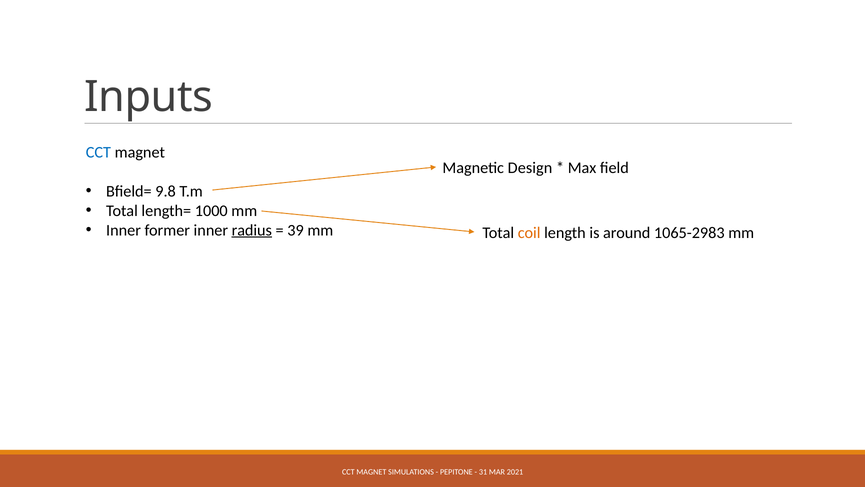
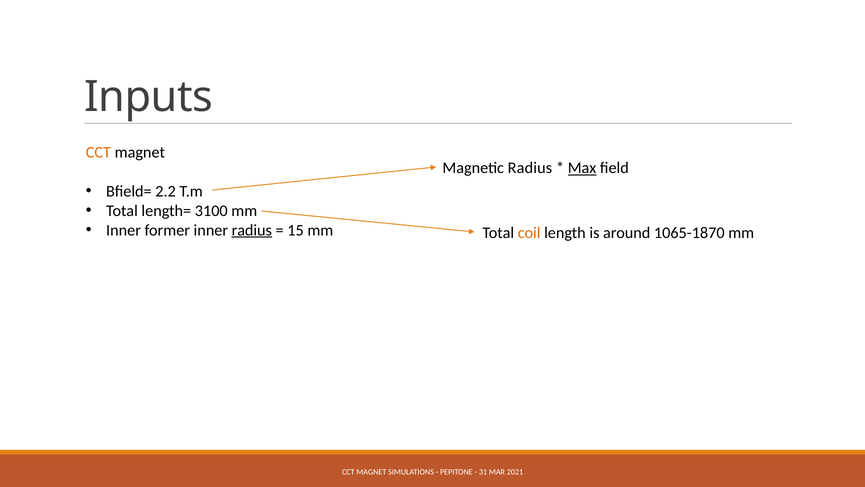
CCT at (98, 152) colour: blue -> orange
Magnetic Design: Design -> Radius
Max underline: none -> present
9.8: 9.8 -> 2.2
1000: 1000 -> 3100
39: 39 -> 15
1065-2983: 1065-2983 -> 1065-1870
